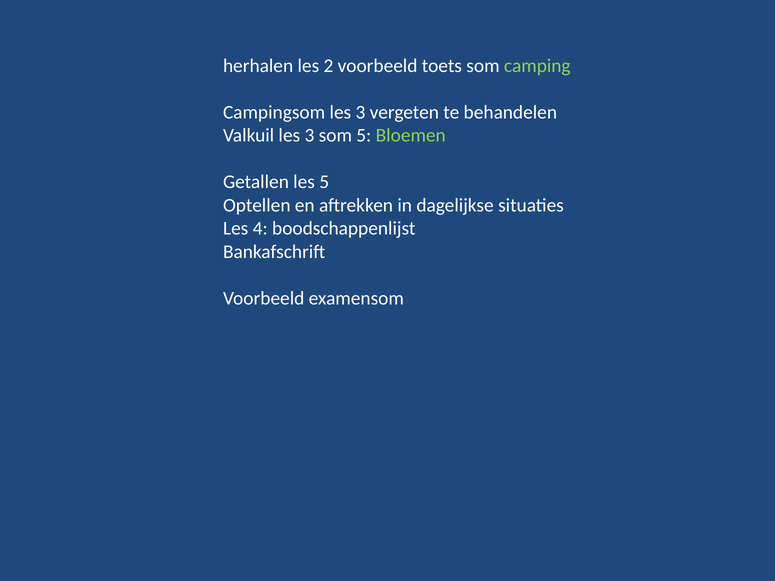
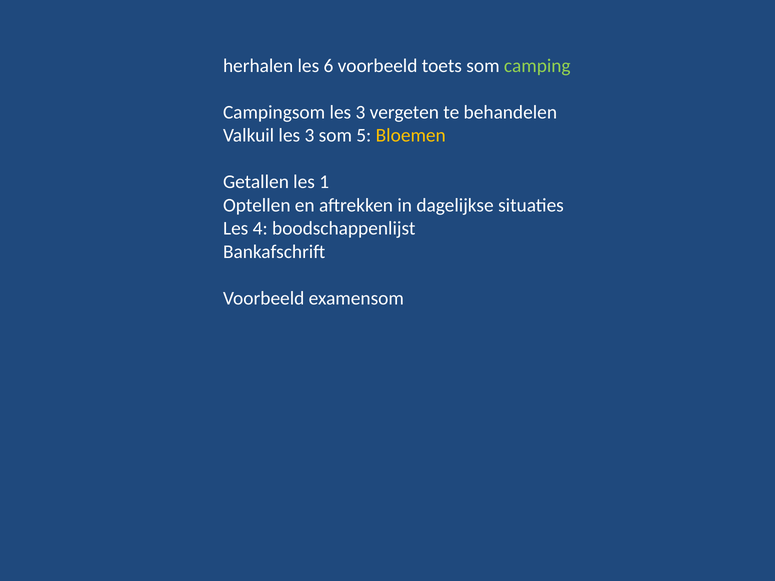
2: 2 -> 6
Bloemen colour: light green -> yellow
les 5: 5 -> 1
